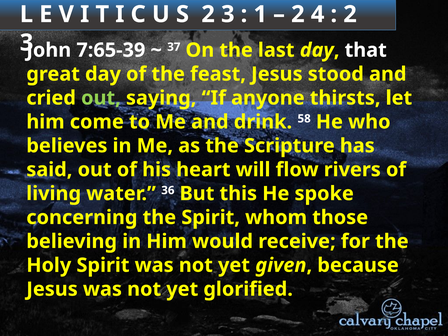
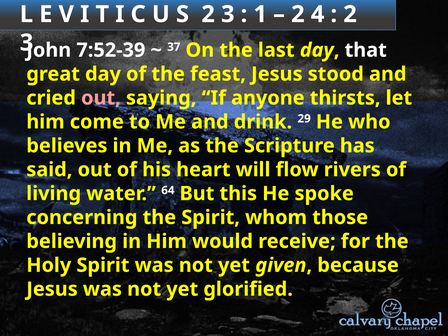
7:65-39: 7:65-39 -> 7:52-39
out at (101, 98) colour: light green -> pink
58: 58 -> 29
36: 36 -> 64
